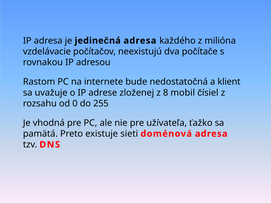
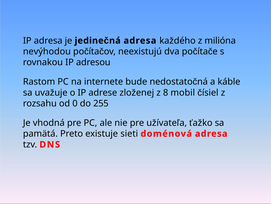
vzdelávacie: vzdelávacie -> nevýhodou
klient: klient -> káble
